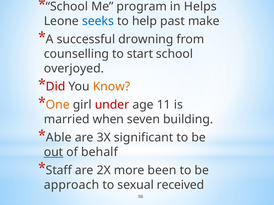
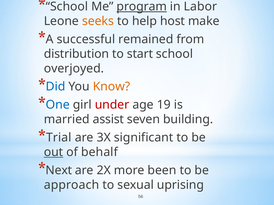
program underline: none -> present
Helps: Helps -> Labor
seeks colour: blue -> orange
past: past -> host
drowning: drowning -> remained
counselling: counselling -> distribution
Did colour: red -> blue
One colour: orange -> blue
11: 11 -> 19
when: when -> assist
Able: Able -> Trial
Staff: Staff -> Next
received: received -> uprising
